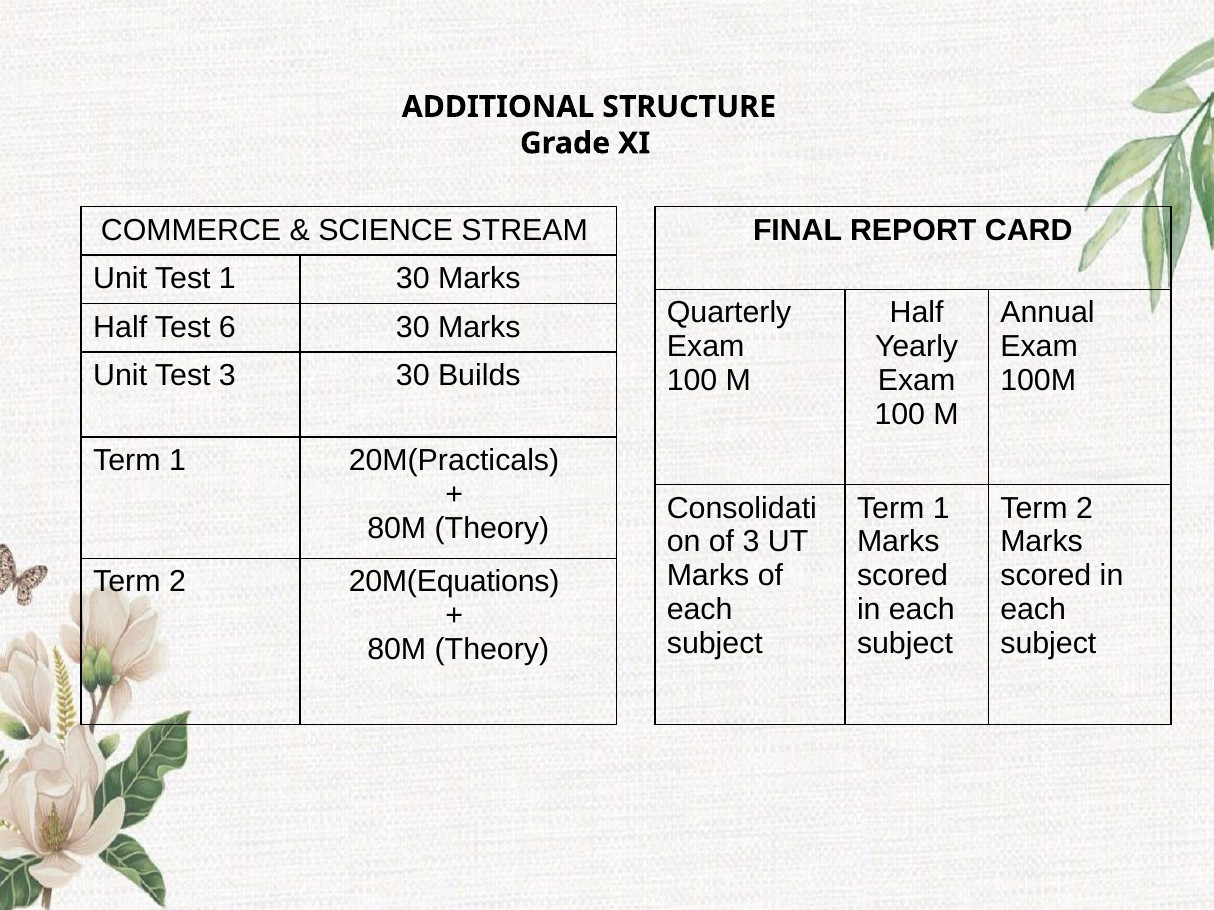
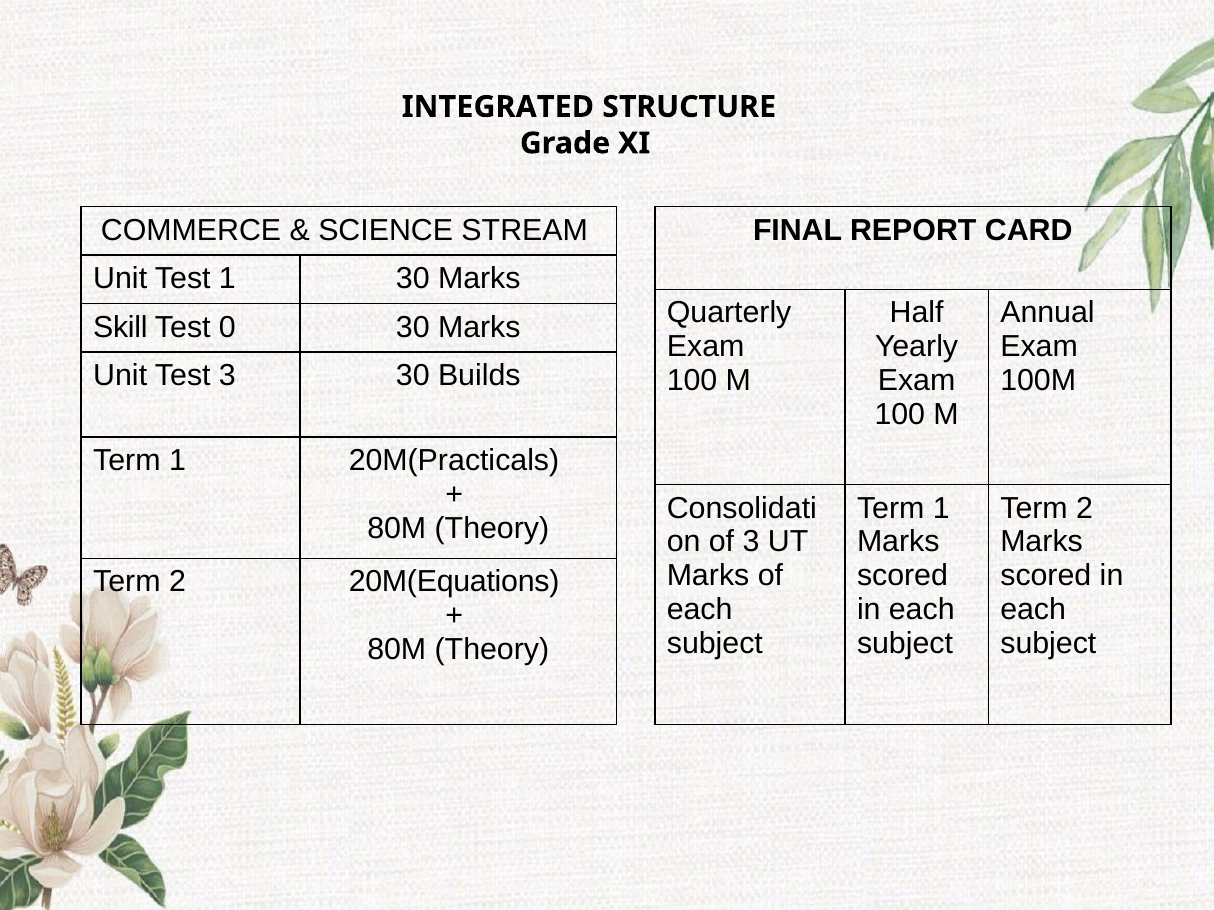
ADDITIONAL: ADDITIONAL -> INTEGRATED
Half at (120, 327): Half -> Skill
6: 6 -> 0
